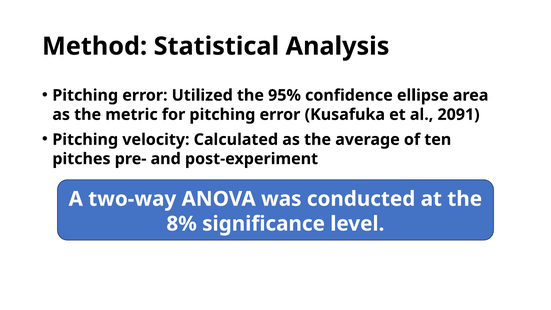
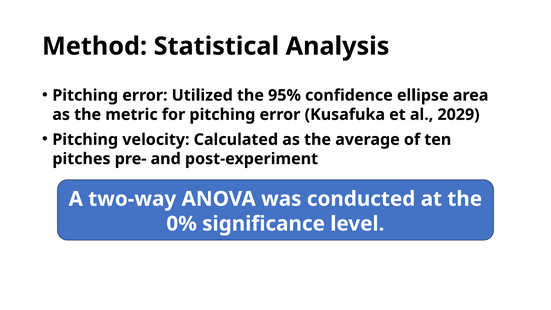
2091: 2091 -> 2029
8%: 8% -> 0%
